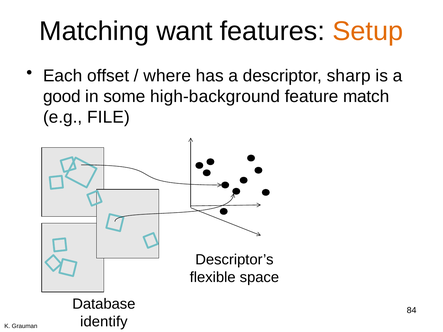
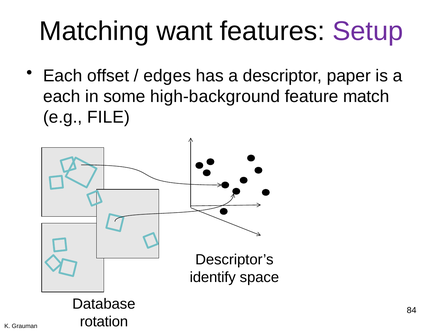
Setup colour: orange -> purple
where: where -> edges
sharp: sharp -> paper
good at (62, 96): good -> each
flexible: flexible -> identify
identify: identify -> rotation
